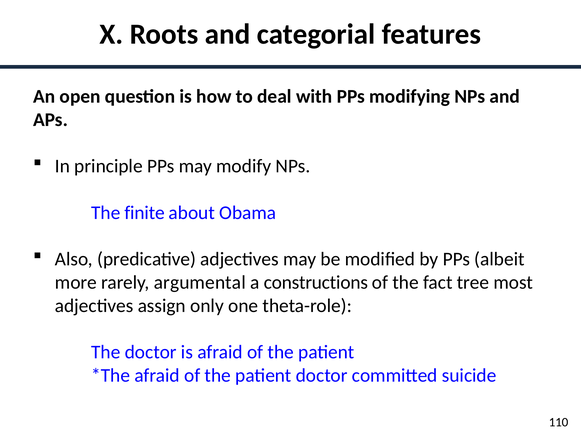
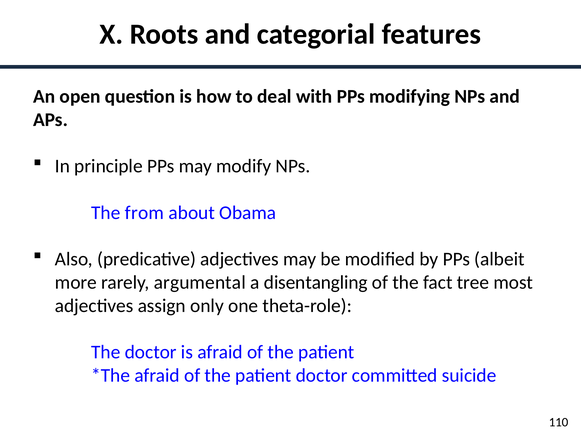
finite: finite -> from
constructions: constructions -> disentangling
